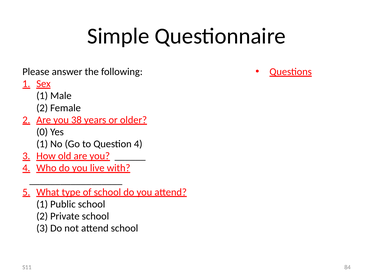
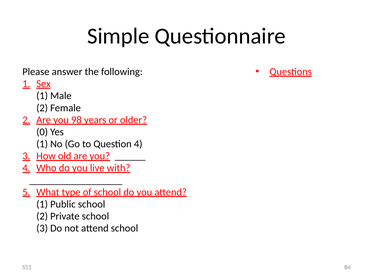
38: 38 -> 98
